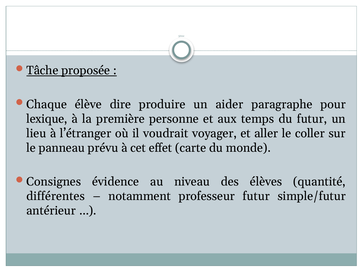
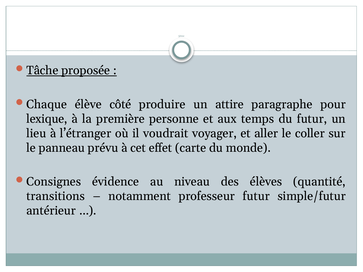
dire: dire -> côté
aider: aider -> attire
différentes: différentes -> transitions
